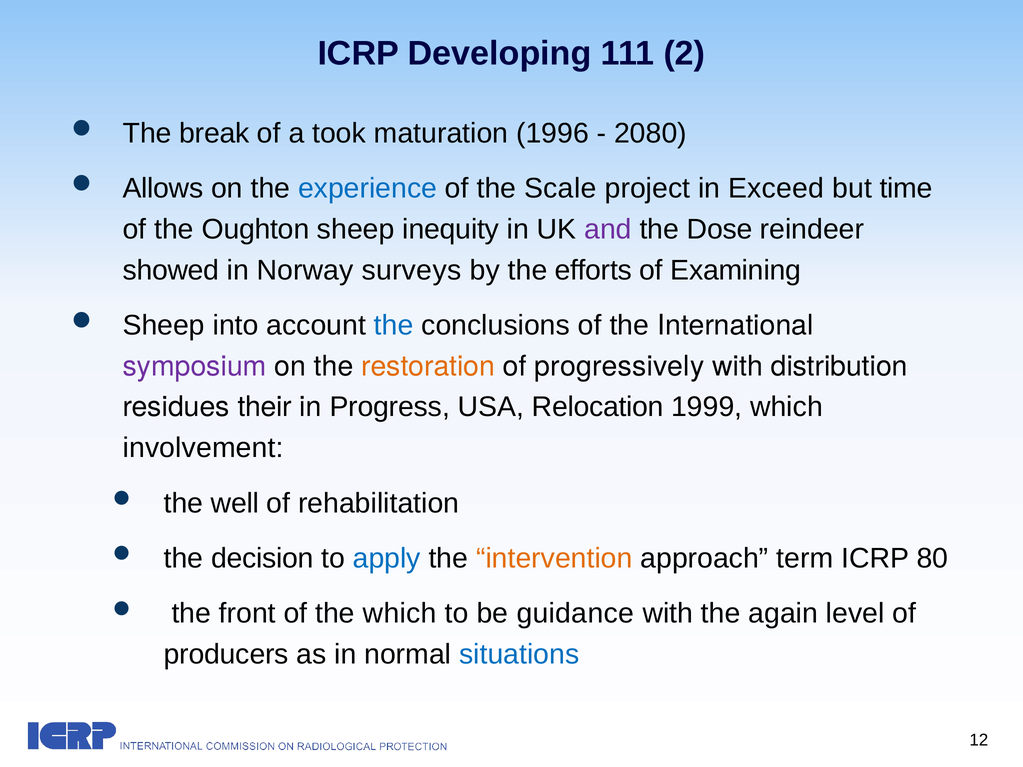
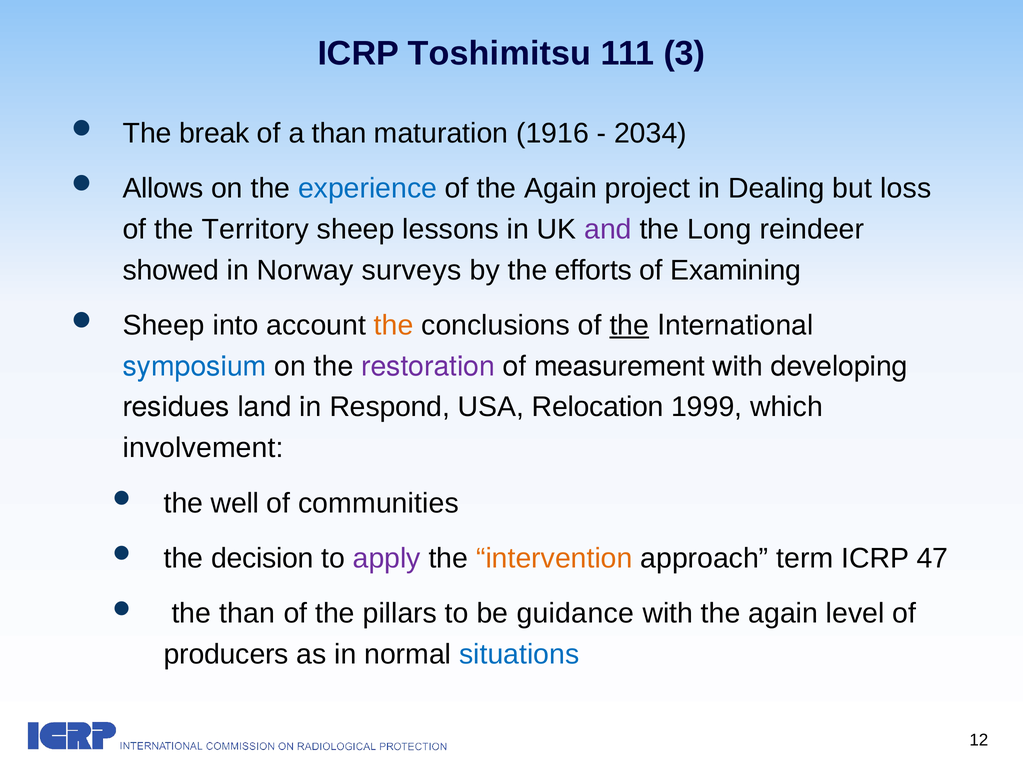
Developing: Developing -> Toshimitsu
2: 2 -> 3
a took: took -> than
1996: 1996 -> 1916
2080: 2080 -> 2034
of the Scale: Scale -> Again
Exceed: Exceed -> Dealing
time: time -> loss
Oughton: Oughton -> Territory
inequity: inequity -> lessons
Dose: Dose -> Long
the at (394, 325) colour: blue -> orange
the at (629, 325) underline: none -> present
symposium colour: purple -> blue
restoration colour: orange -> purple
progressively: progressively -> measurement
distribution: distribution -> developing
their: their -> land
Progress: Progress -> Respond
rehabilitation: rehabilitation -> communities
apply colour: blue -> purple
80: 80 -> 47
the front: front -> than
the which: which -> pillars
